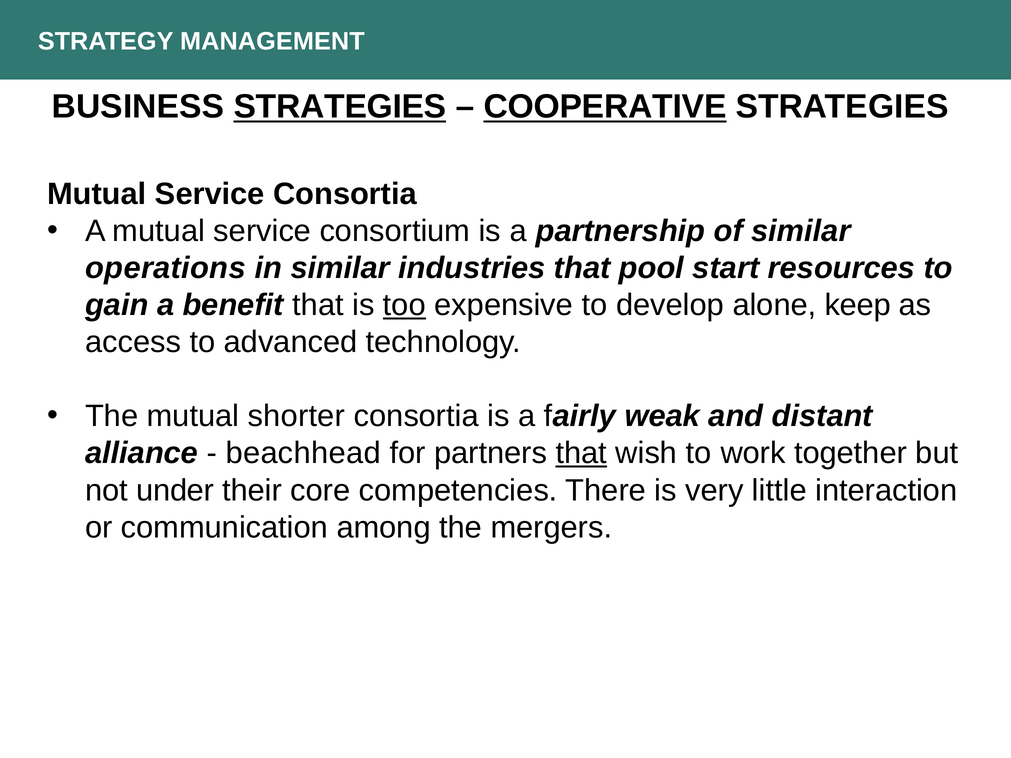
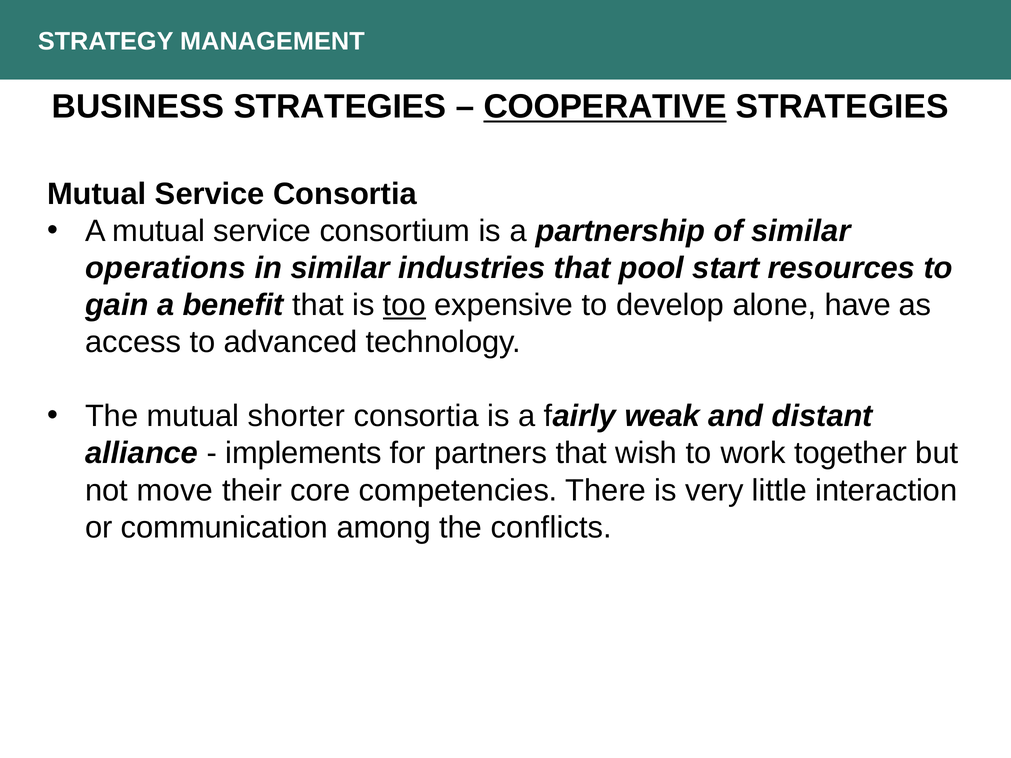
STRATEGIES at (340, 107) underline: present -> none
keep: keep -> have
beachhead: beachhead -> implements
that at (581, 453) underline: present -> none
under: under -> move
mergers: mergers -> conflicts
